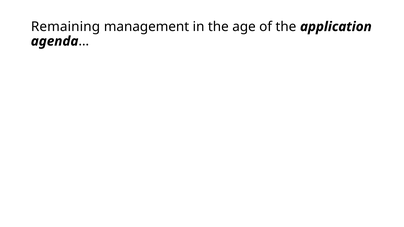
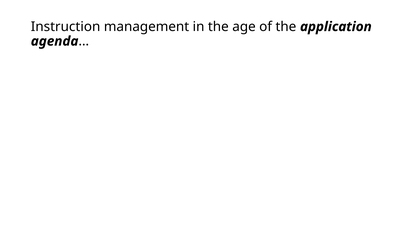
Remaining: Remaining -> Instruction
